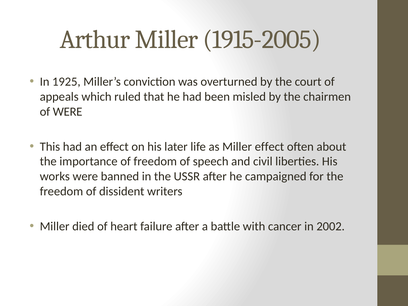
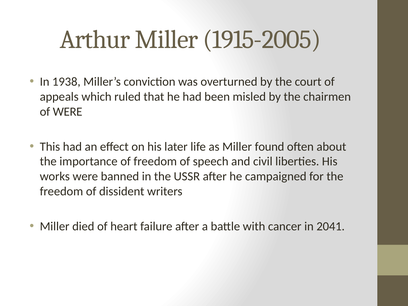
1925: 1925 -> 1938
Miller effect: effect -> found
2002: 2002 -> 2041
